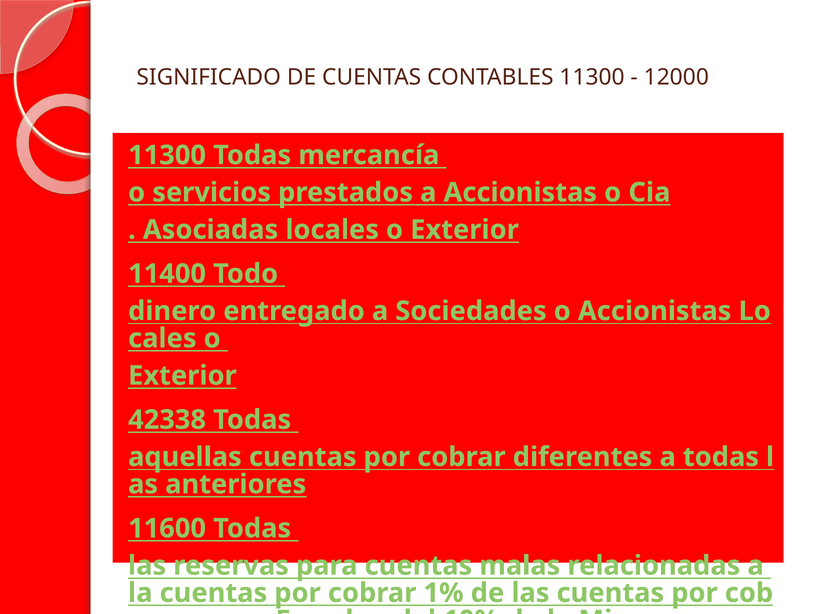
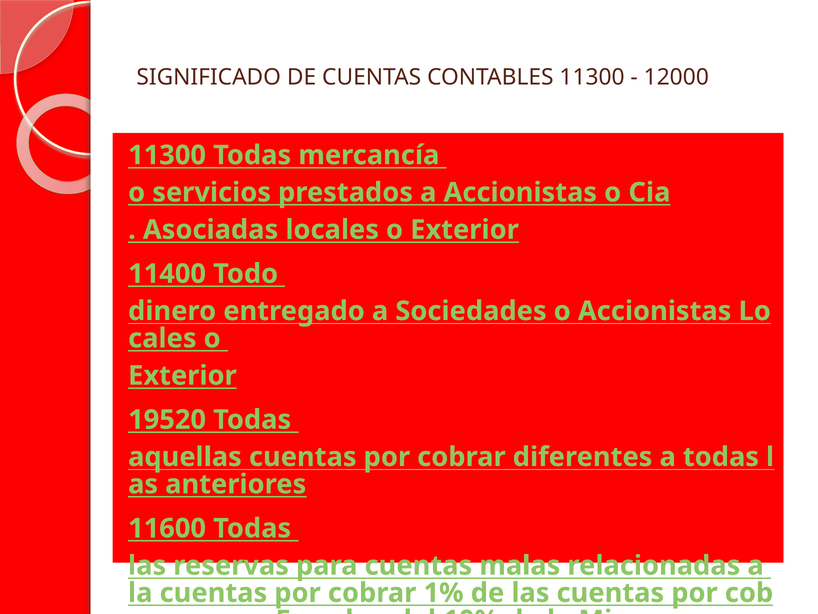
42338: 42338 -> 19520
